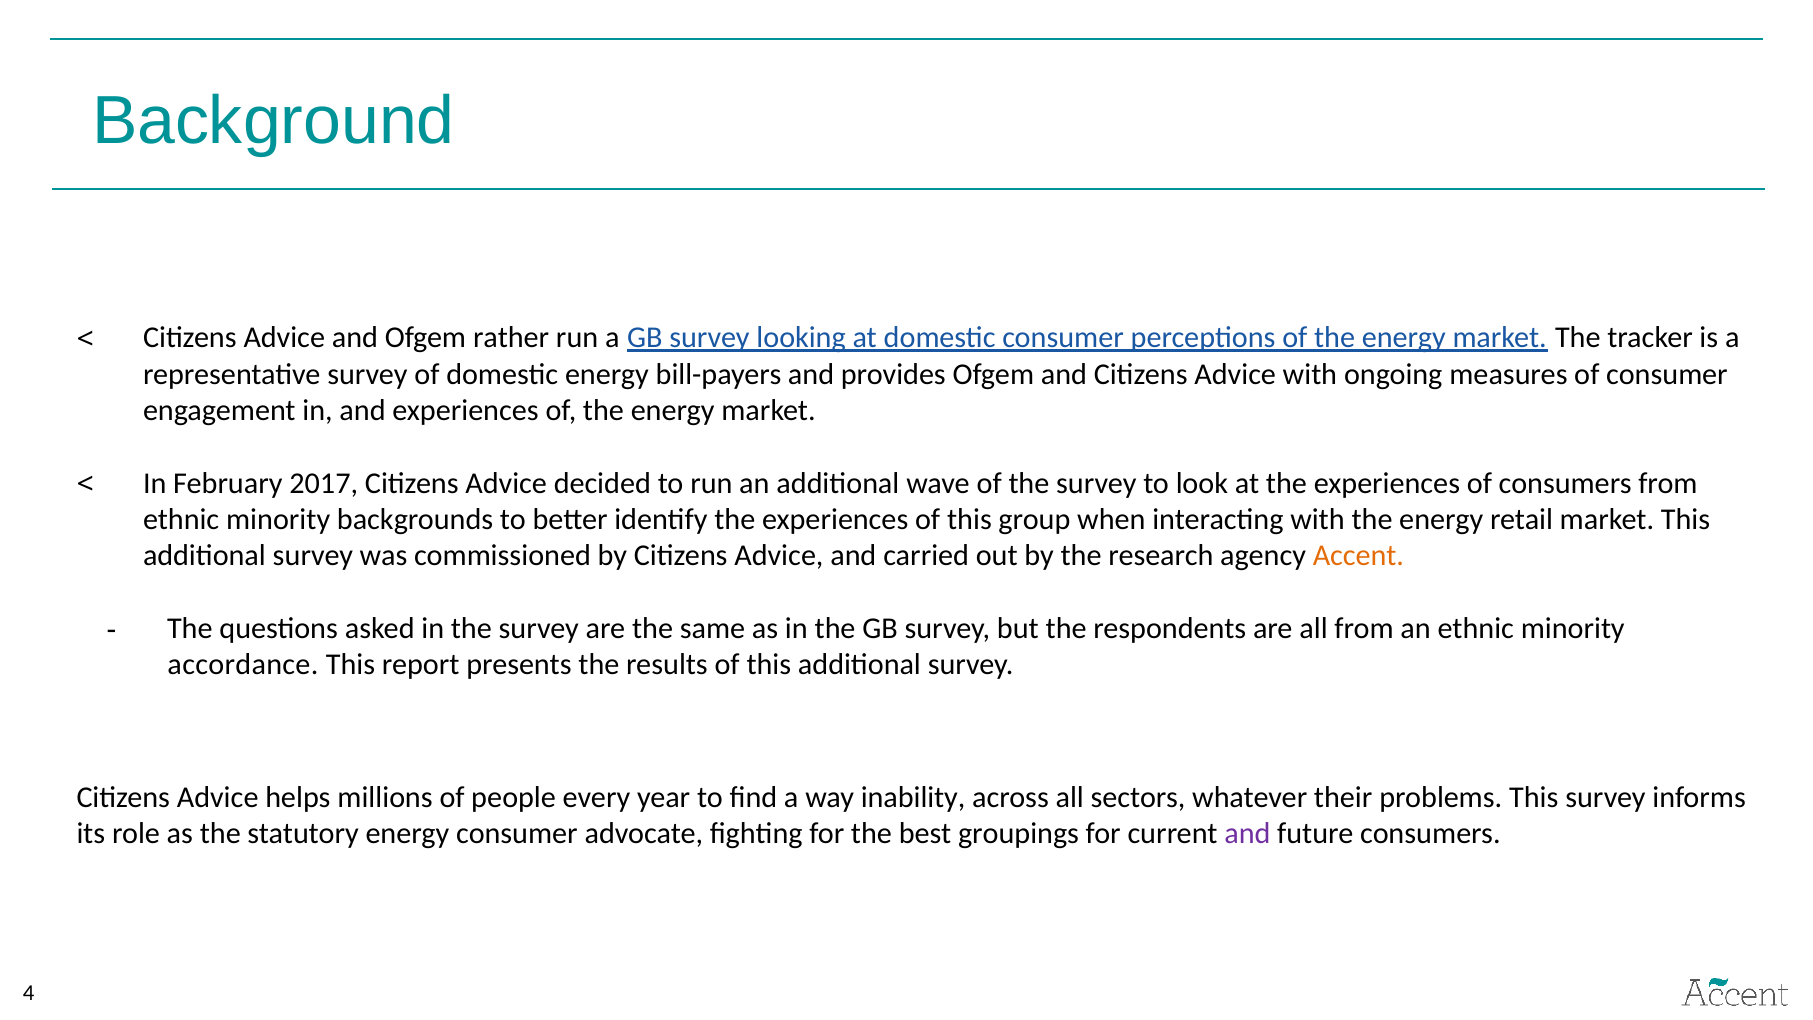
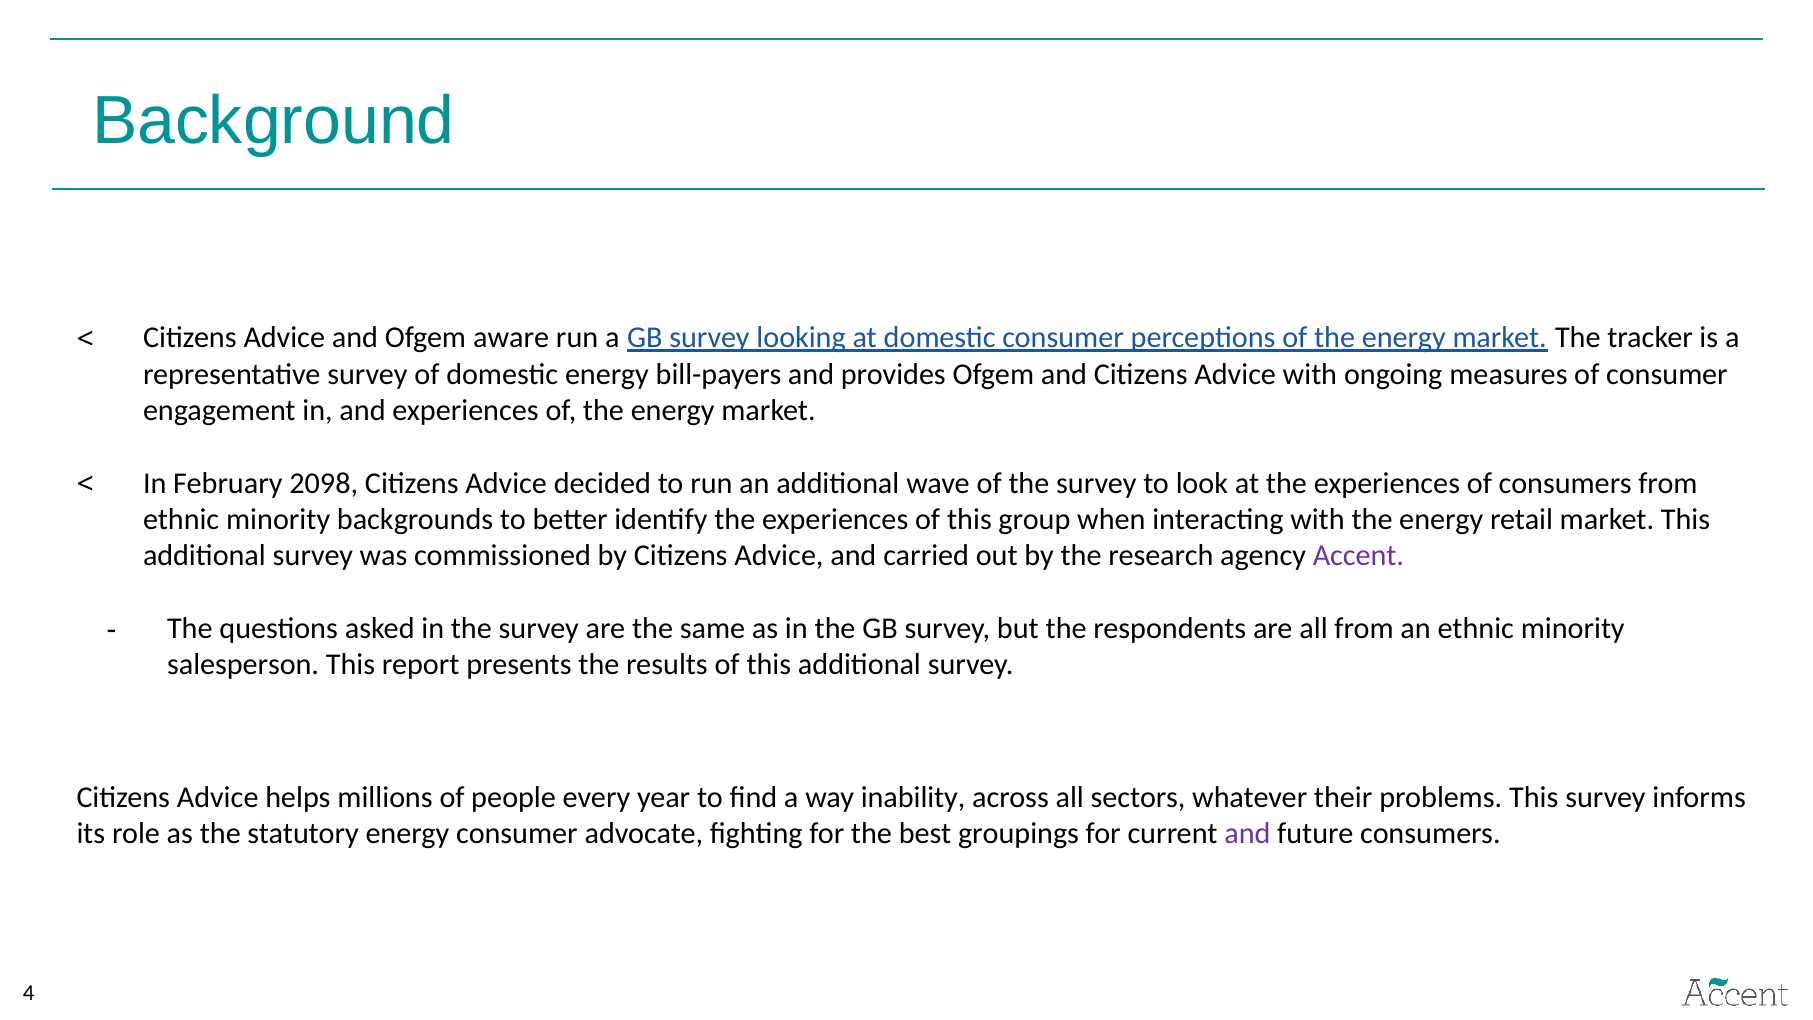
rather: rather -> aware
2017: 2017 -> 2098
Accent colour: orange -> purple
accordance: accordance -> salesperson
